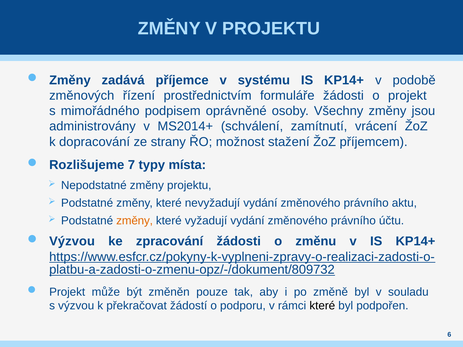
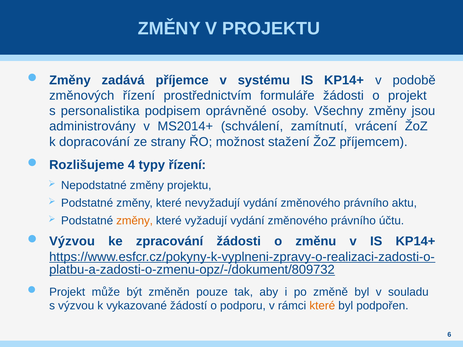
mimořádného: mimořádného -> personalistika
7: 7 -> 4
typy místa: místa -> řízení
překračovat: překračovat -> vykazované
které at (322, 306) colour: black -> orange
